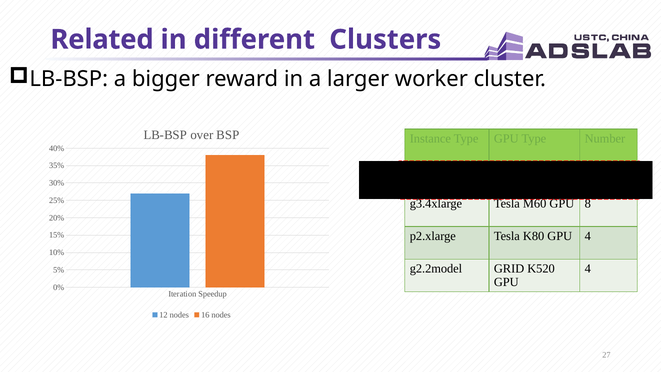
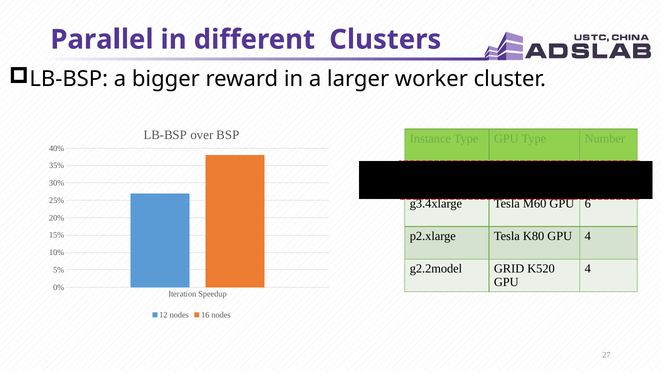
Related: Related -> Parallel
8: 8 -> 6
